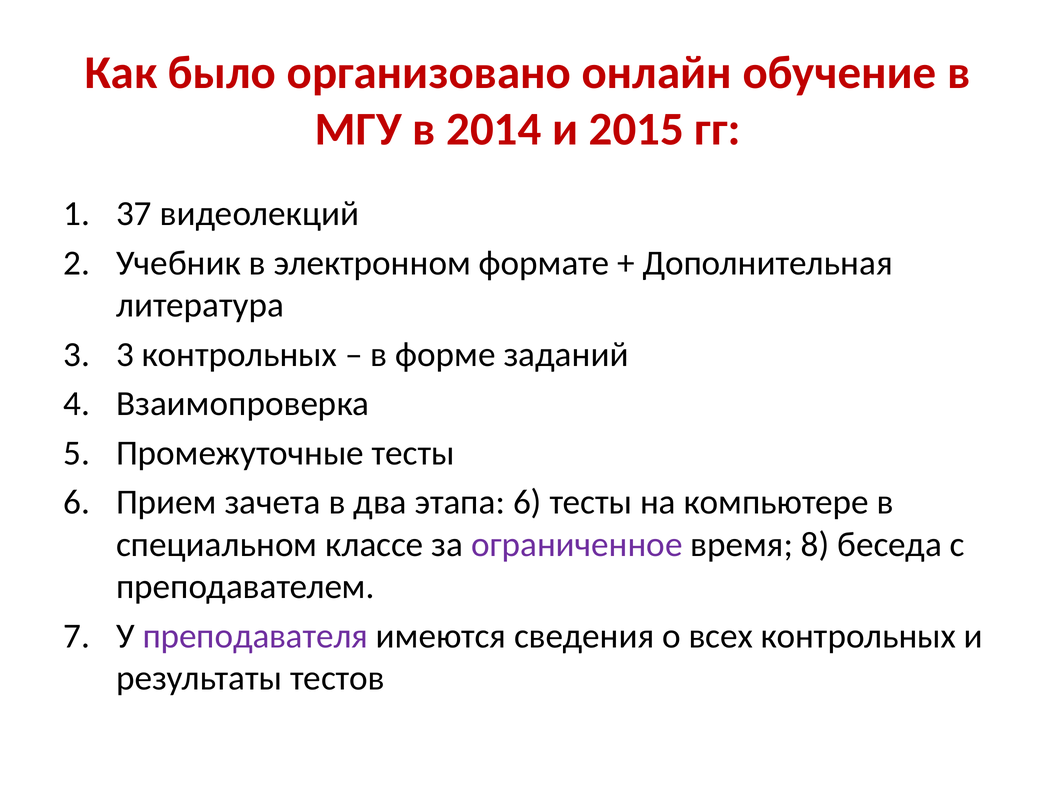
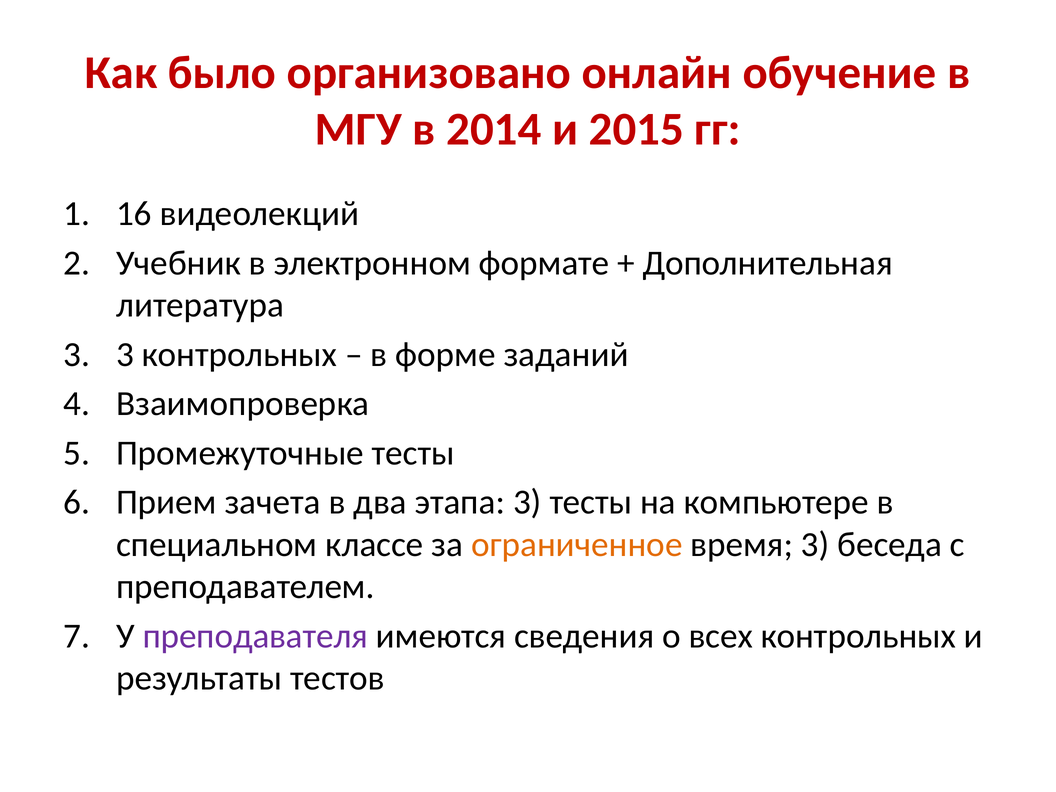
37: 37 -> 16
этапа 6: 6 -> 3
ограниченное colour: purple -> orange
время 8: 8 -> 3
